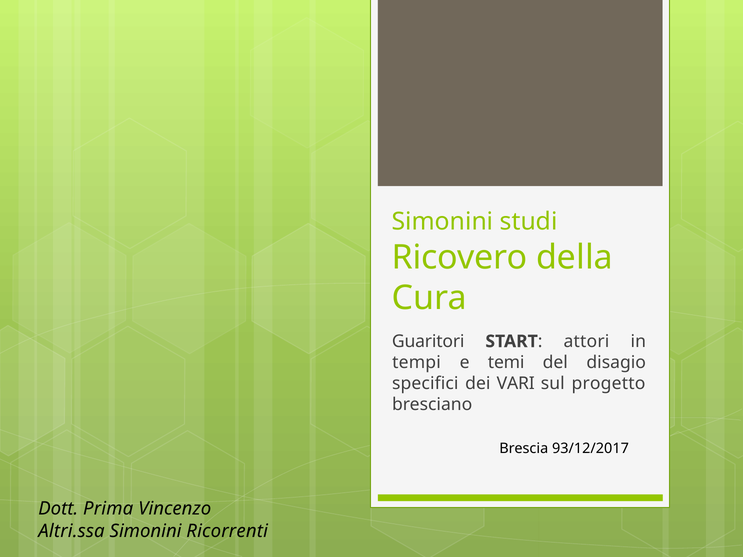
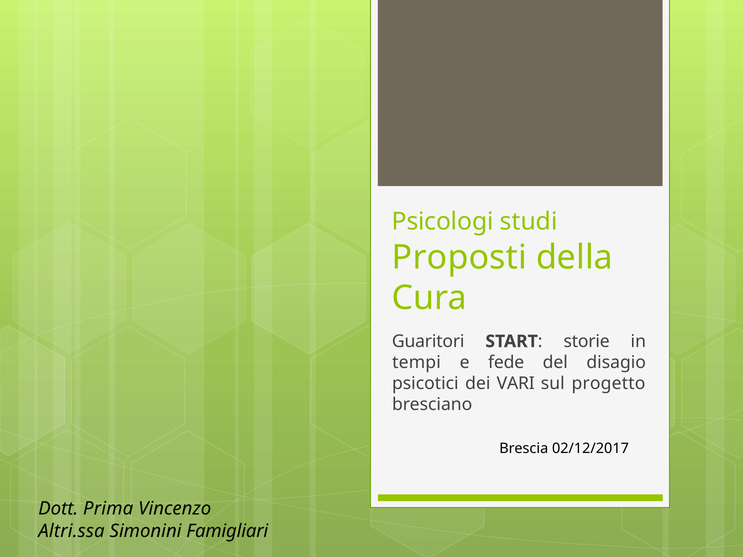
Simonini at (443, 221): Simonini -> Psicologi
Ricovero: Ricovero -> Proposti
attori: attori -> storie
temi: temi -> fede
specifici: specifici -> psicotici
93/12/2017: 93/12/2017 -> 02/12/2017
Ricorrenti: Ricorrenti -> Famigliari
